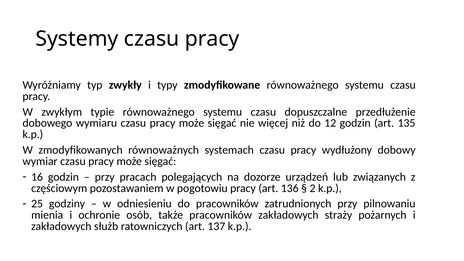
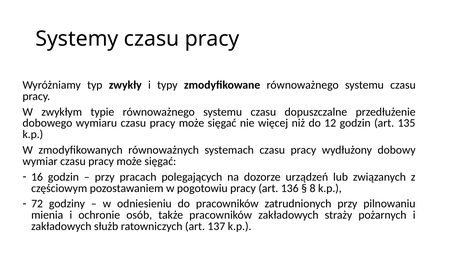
2: 2 -> 8
25: 25 -> 72
